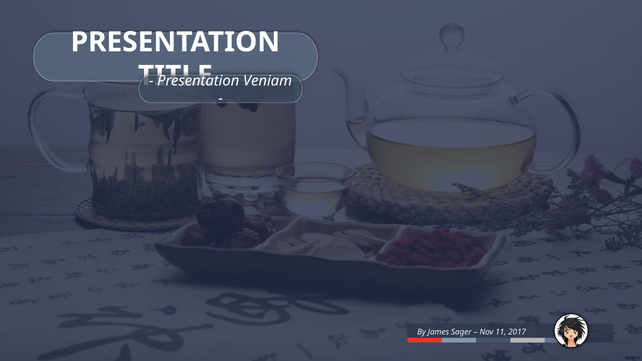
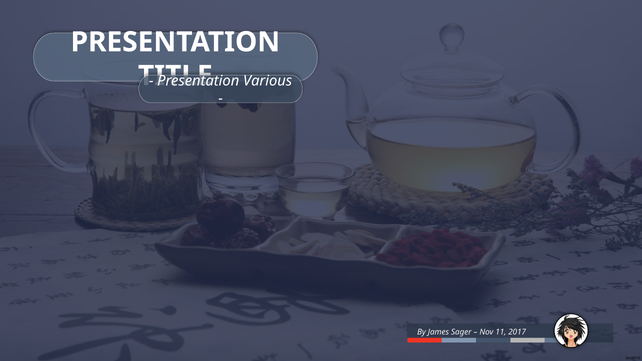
Veniam: Veniam -> Various
